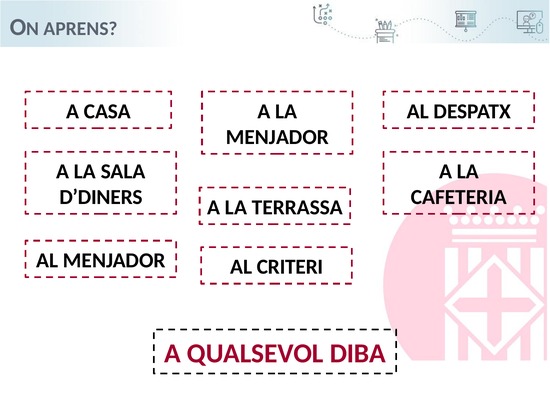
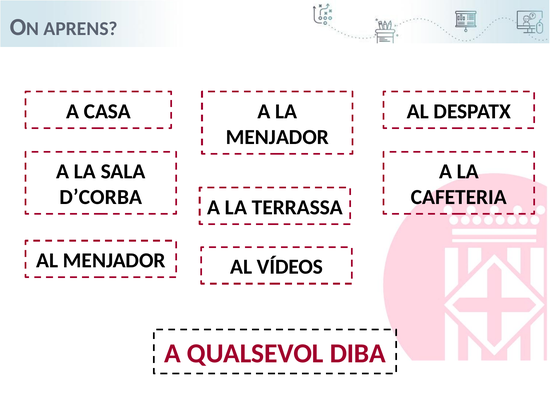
D’DINERS: D’DINERS -> D’CORBA
CRITERI: CRITERI -> VÍDEOS
